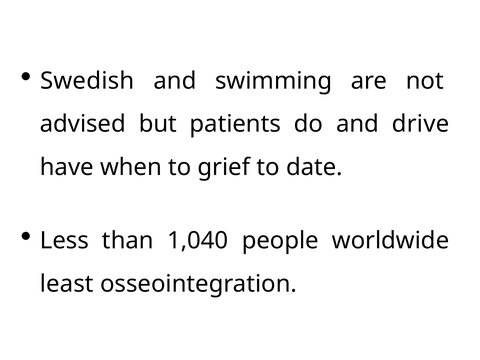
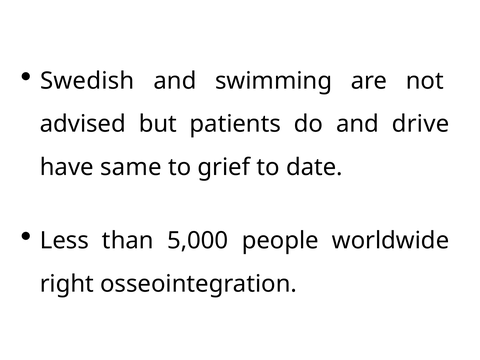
when: when -> same
1,040: 1,040 -> 5,000
least: least -> right
